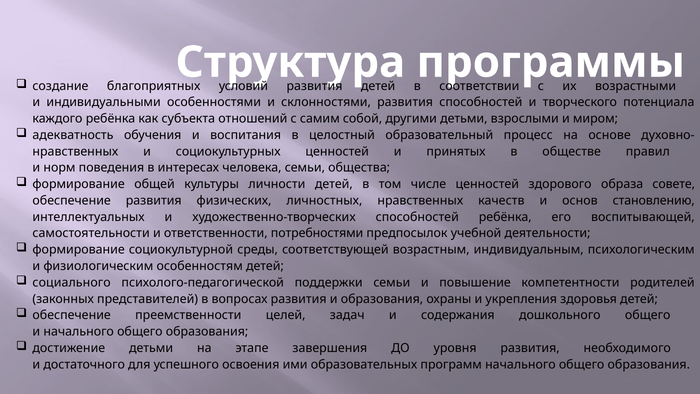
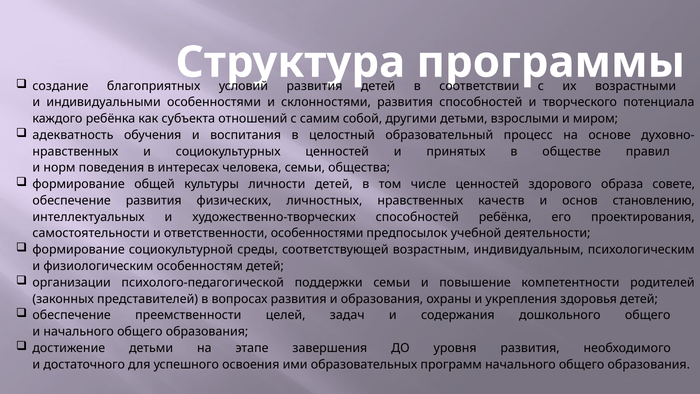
воспитывающей: воспитывающей -> проектирования
ответственности потребностями: потребностями -> особенностями
социального: социального -> организации
